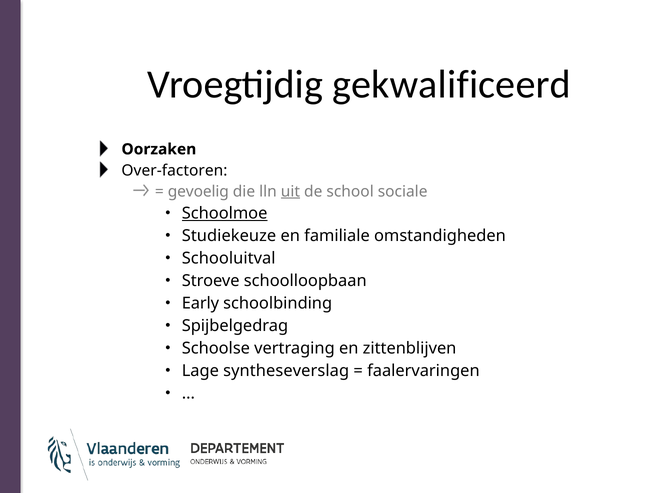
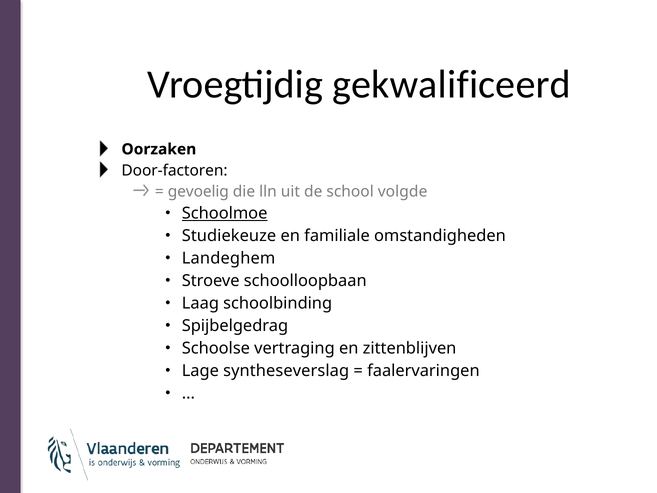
Over-factoren: Over-factoren -> Door-factoren
uit underline: present -> none
sociale: sociale -> volgde
Schooluitval: Schooluitval -> Landeghem
Early: Early -> Laag
